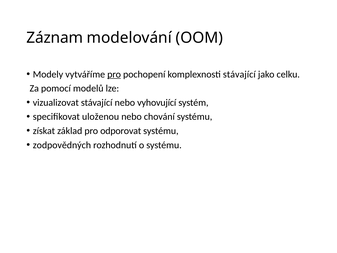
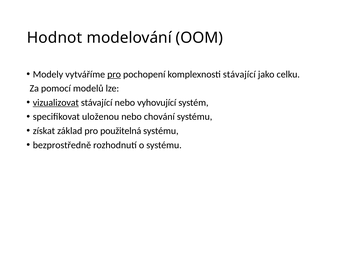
Záznam: Záznam -> Hodnot
vizualizovat underline: none -> present
odporovat: odporovat -> použitelná
zodpovědných: zodpovědných -> bezprostředně
